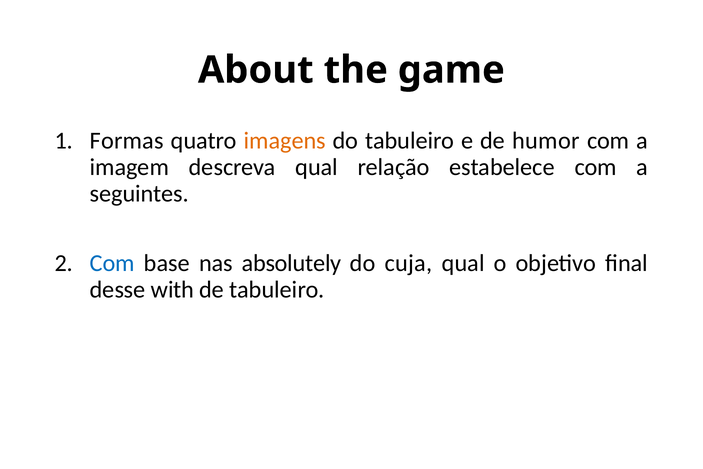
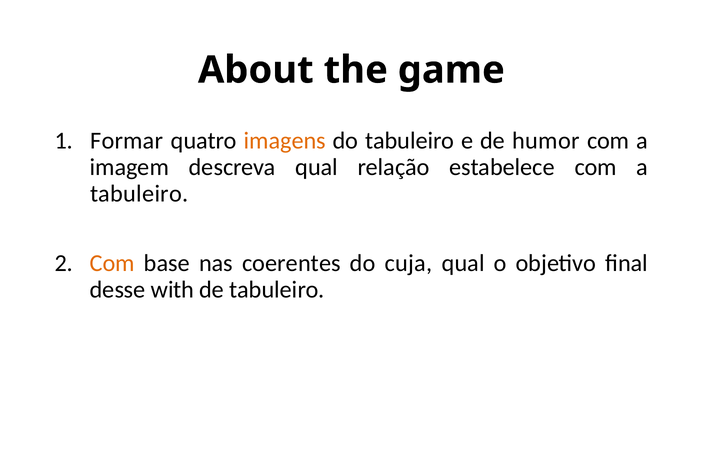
Formas: Formas -> Formar
seguintes at (139, 193): seguintes -> tabuleiro
Com at (112, 263) colour: blue -> orange
absolutely: absolutely -> coerentes
